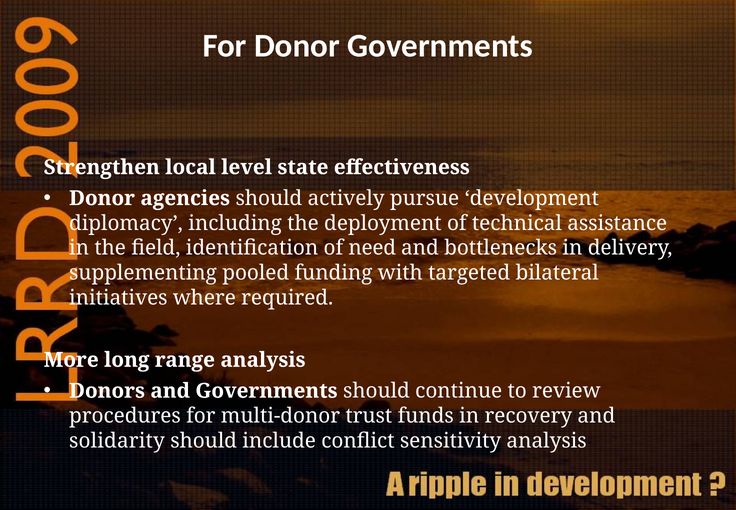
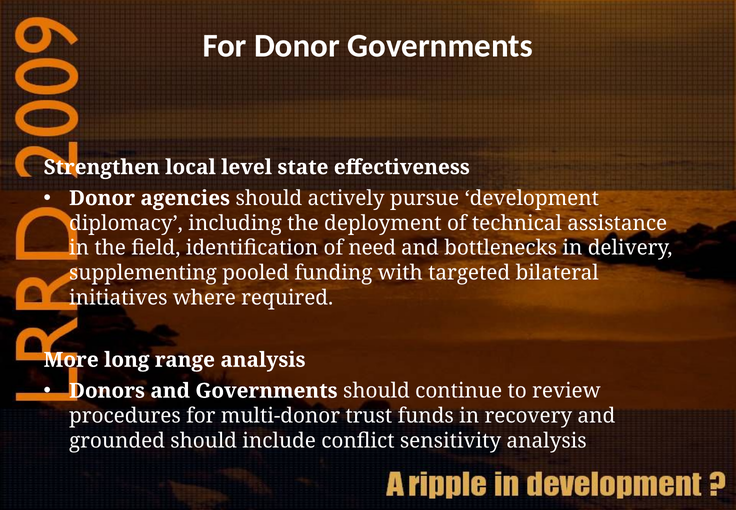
solidarity: solidarity -> grounded
